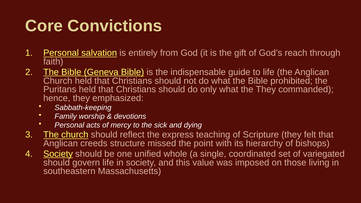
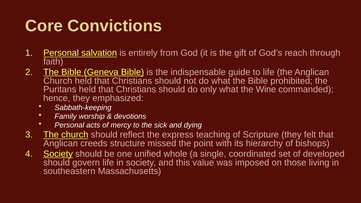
the They: They -> Wine
variegated: variegated -> developed
